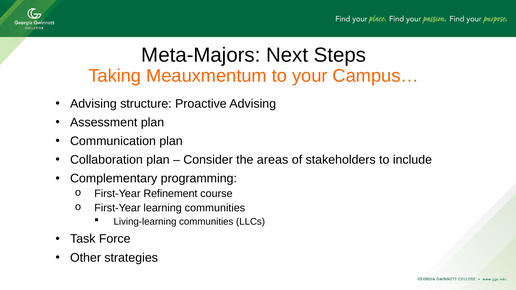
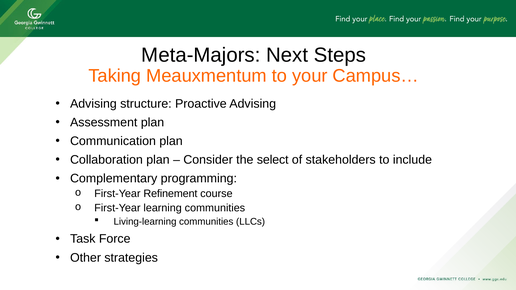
areas: areas -> select
